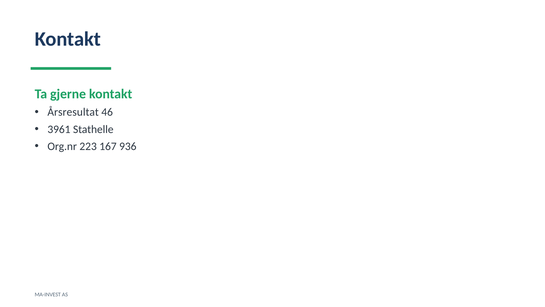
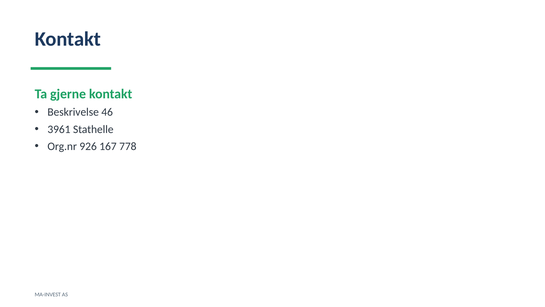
Årsresultat: Årsresultat -> Beskrivelse
223: 223 -> 926
936: 936 -> 778
